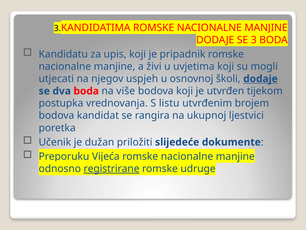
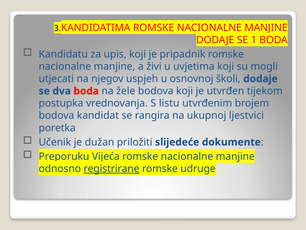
SE 3: 3 -> 1
dodaje at (260, 79) underline: present -> none
više: više -> žele
